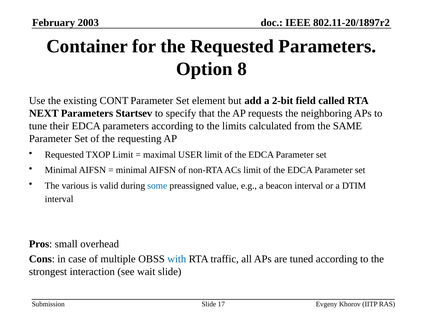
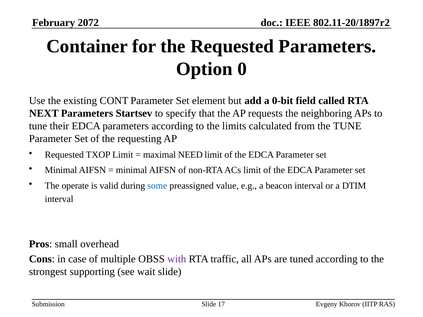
2003: 2003 -> 2072
8: 8 -> 0
2-bit: 2-bit -> 0-bit
the SAME: SAME -> TUNE
USER: USER -> NEED
various: various -> operate
with colour: blue -> purple
interaction: interaction -> supporting
